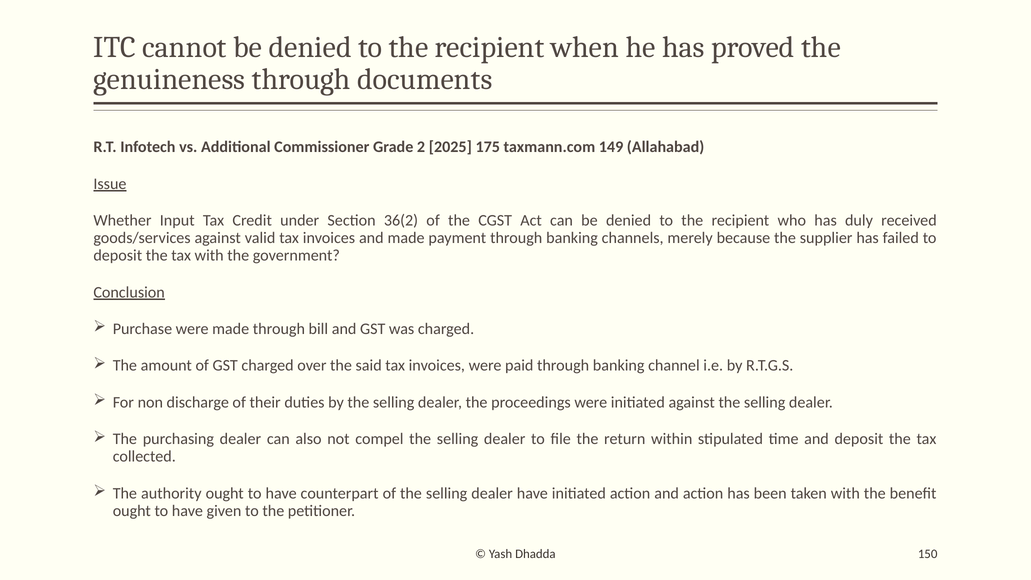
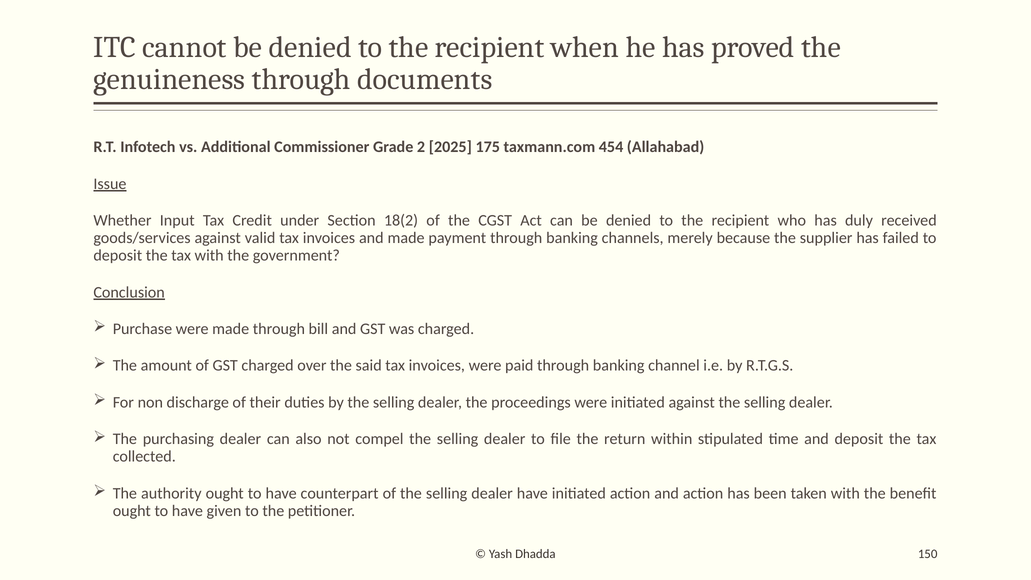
149: 149 -> 454
36(2: 36(2 -> 18(2
